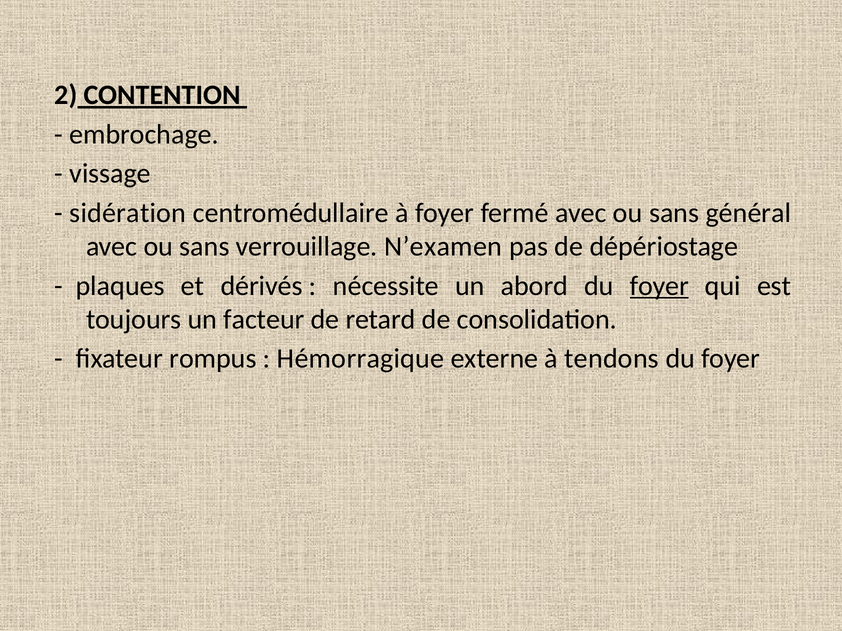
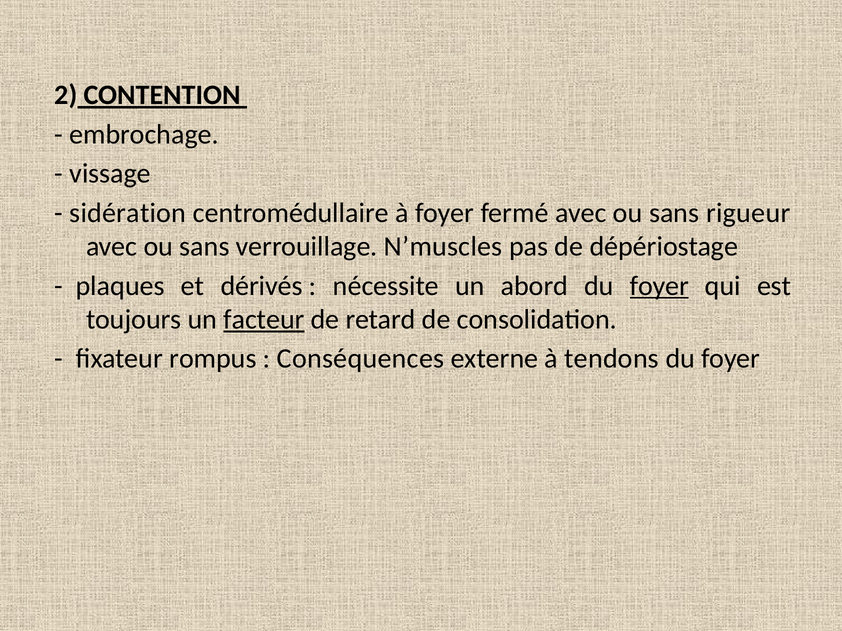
général: général -> rigueur
N’examen: N’examen -> N’muscles
facteur underline: none -> present
Hémorragique: Hémorragique -> Conséquences
